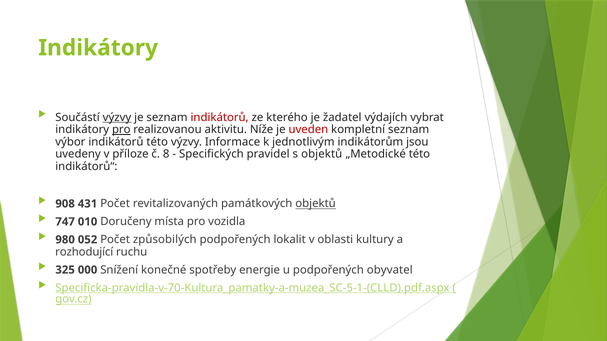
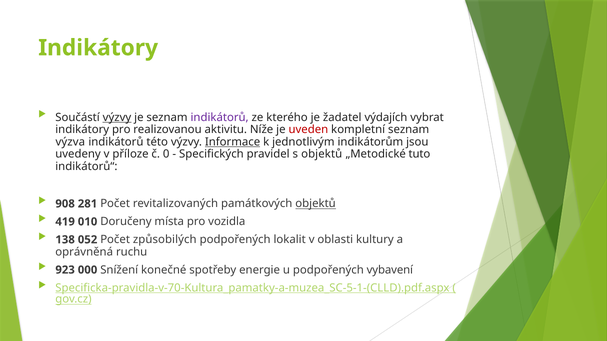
indikátorů at (220, 117) colour: red -> purple
pro at (121, 130) underline: present -> none
výbor: výbor -> výzva
Informace underline: none -> present
8: 8 -> 0
„Metodické této: této -> tuto
431: 431 -> 281
747: 747 -> 419
980: 980 -> 138
rozhodující: rozhodující -> oprávněná
325: 325 -> 923
obyvatel: obyvatel -> vybavení
